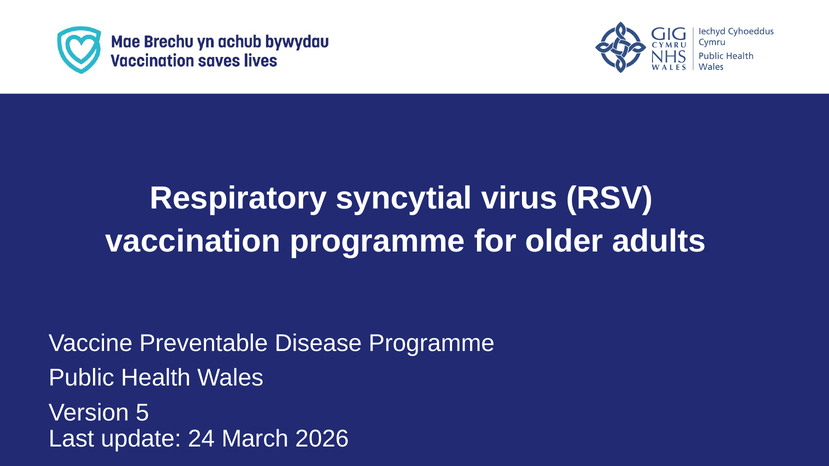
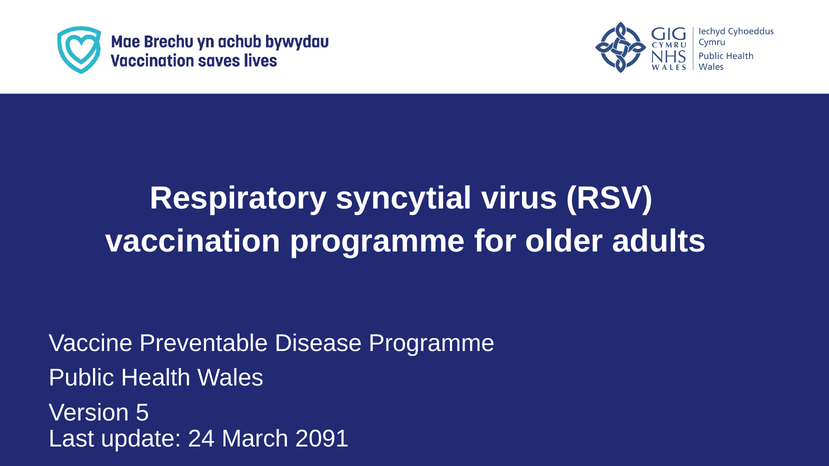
2026: 2026 -> 2091
